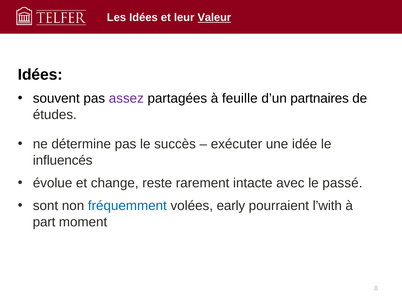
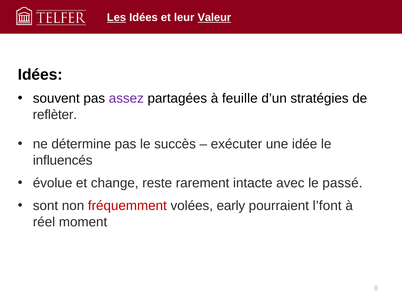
Les underline: none -> present
partnaires: partnaires -> stratégies
études: études -> reflèter
fréquemment colour: blue -> red
l’with: l’with -> l’font
part: part -> réel
